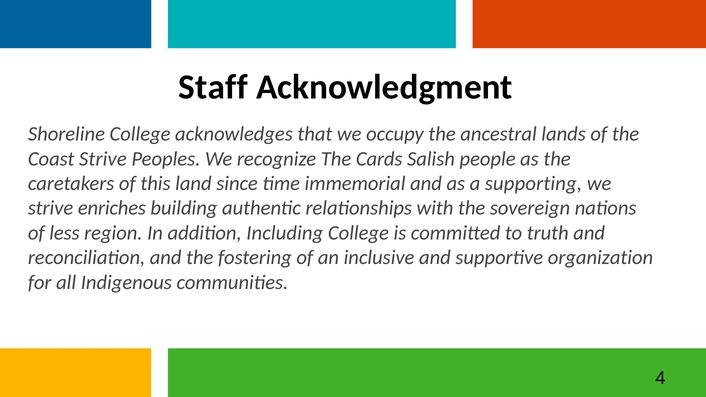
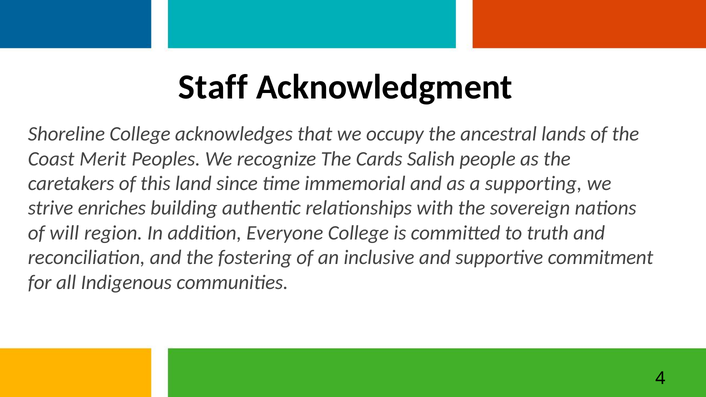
Coast Strive: Strive -> Merit
less: less -> will
Including: Including -> Everyone
organization: organization -> commitment
